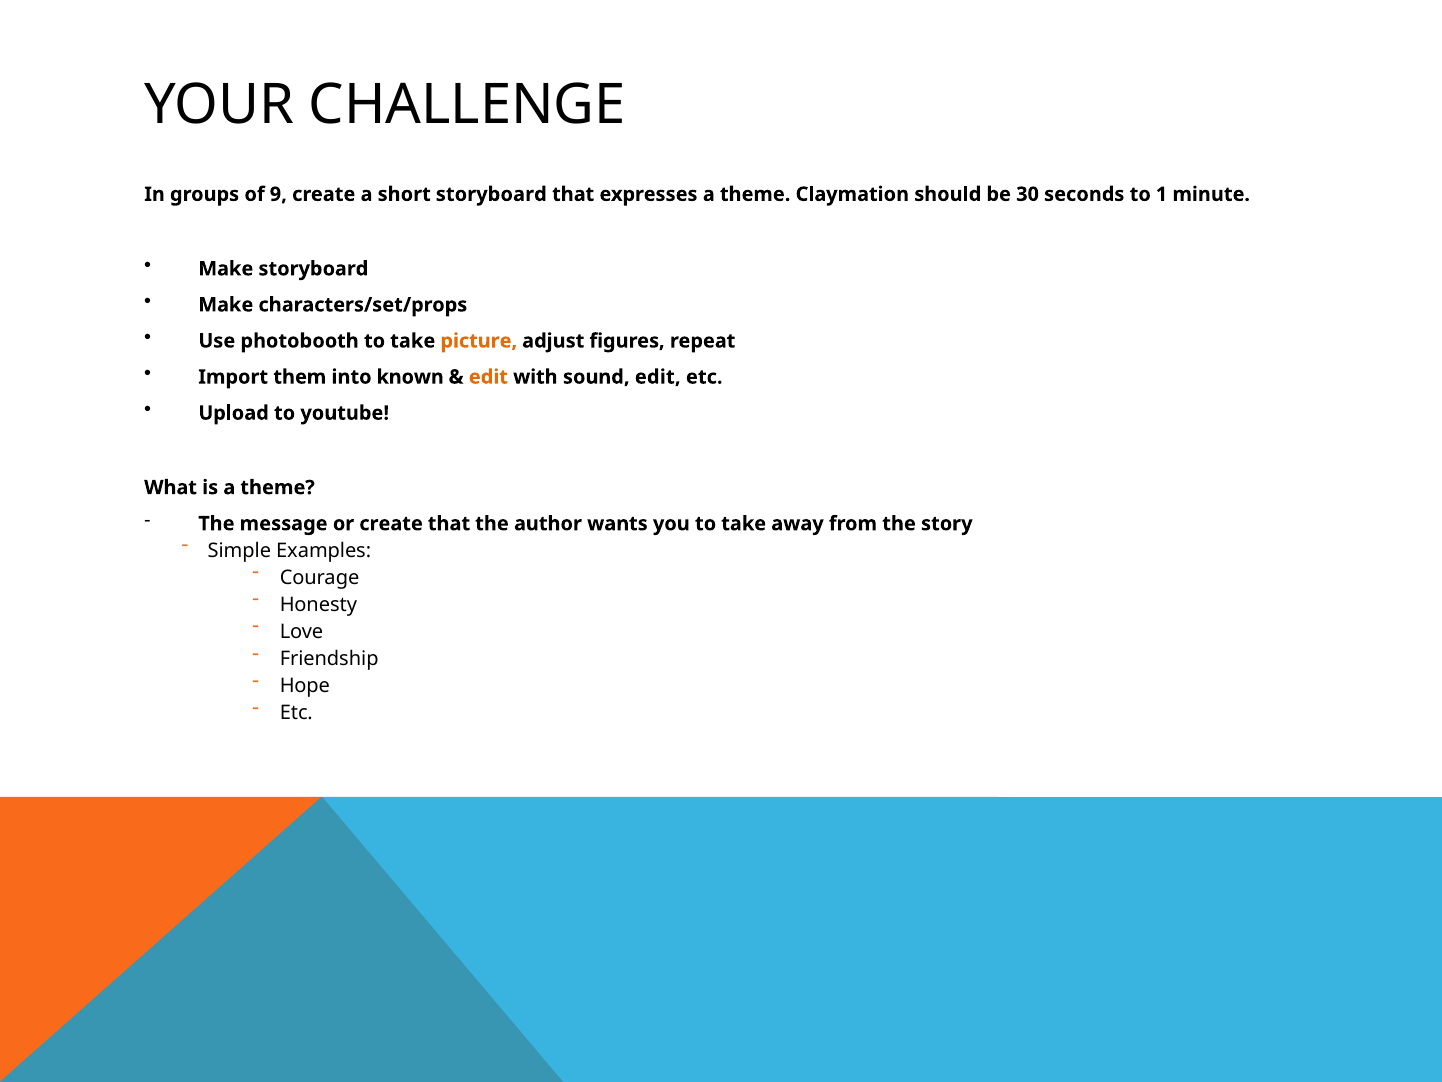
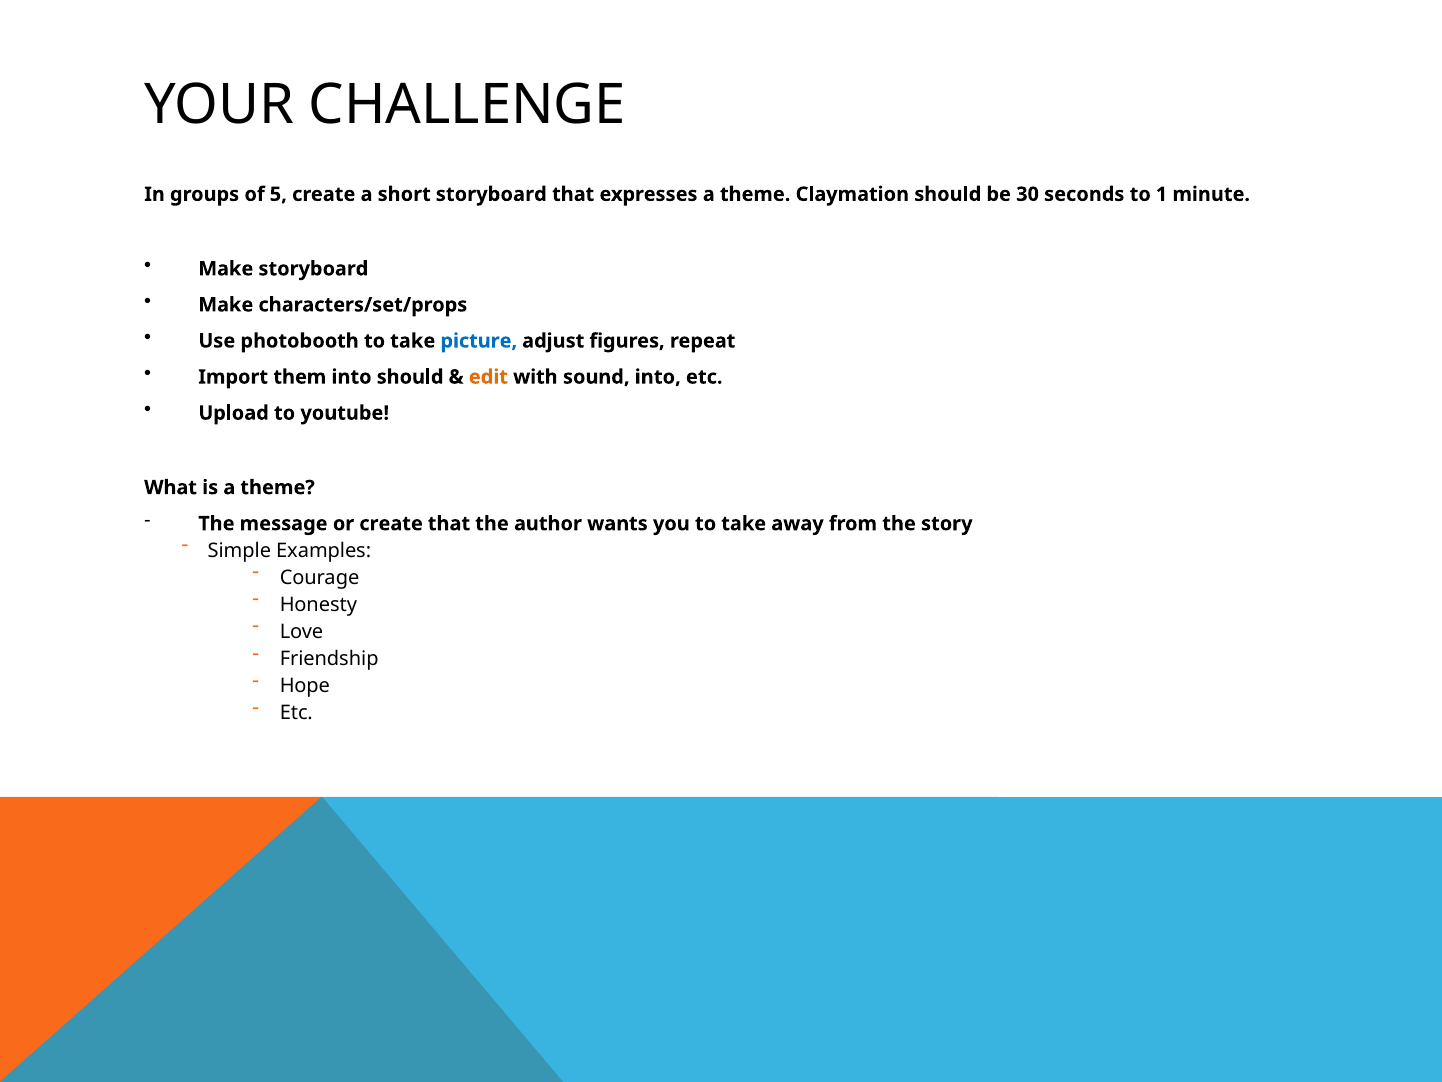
9: 9 -> 5
picture colour: orange -> blue
into known: known -> should
sound edit: edit -> into
